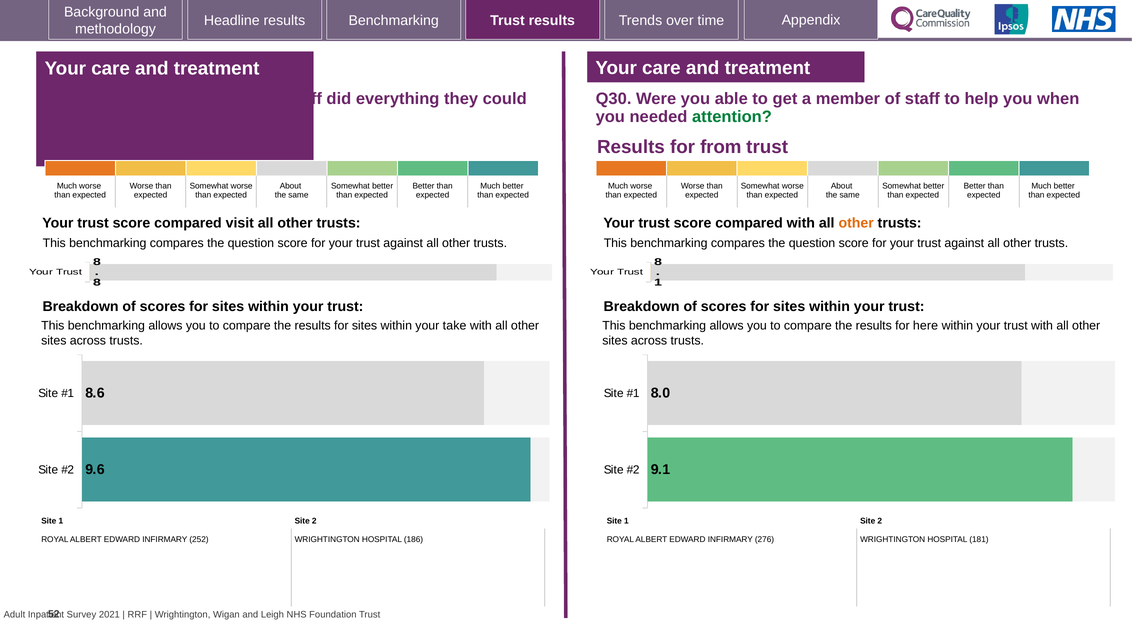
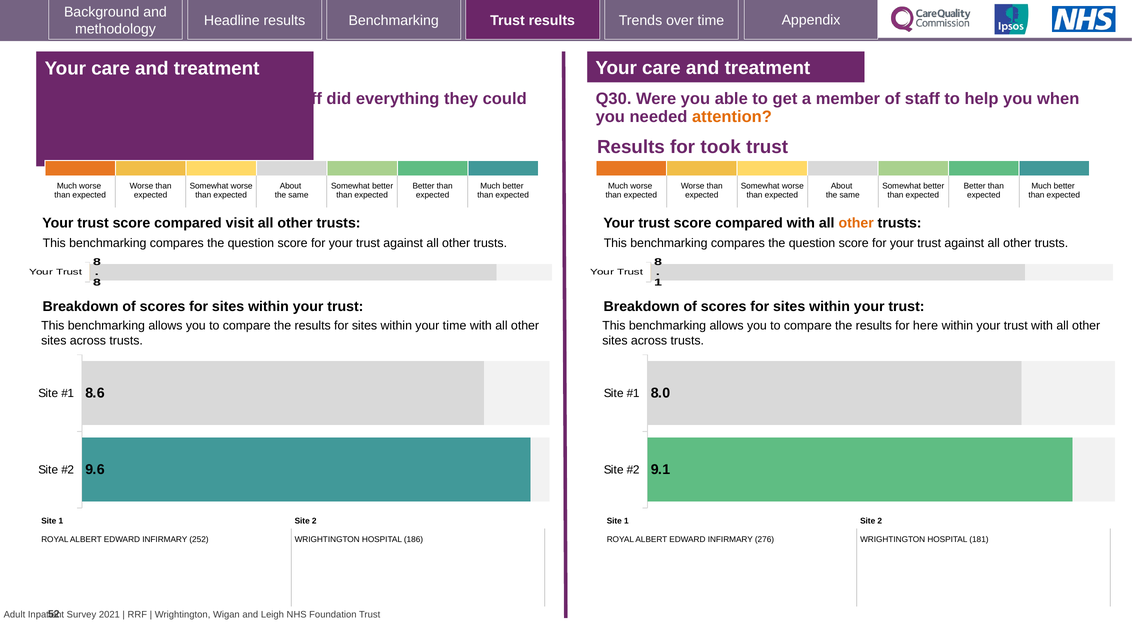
attention colour: green -> orange
from: from -> took
your take: take -> time
